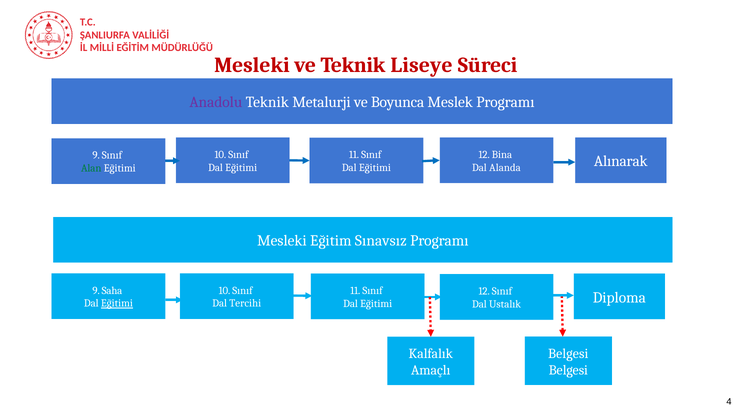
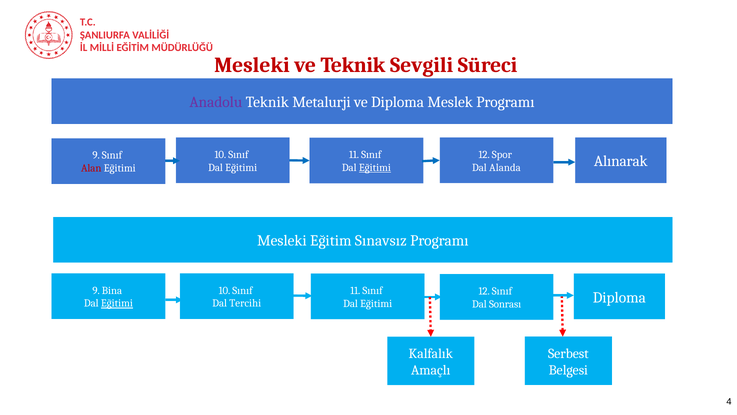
Liseye: Liseye -> Sevgili
ve Boyunca: Boyunca -> Diploma
Bina: Bina -> Spor
Eğitimi at (375, 168) underline: none -> present
Alan at (91, 168) colour: green -> red
Saha: Saha -> Bina
Ustalık: Ustalık -> Sonrası
Belgesi at (568, 353): Belgesi -> Serbest
